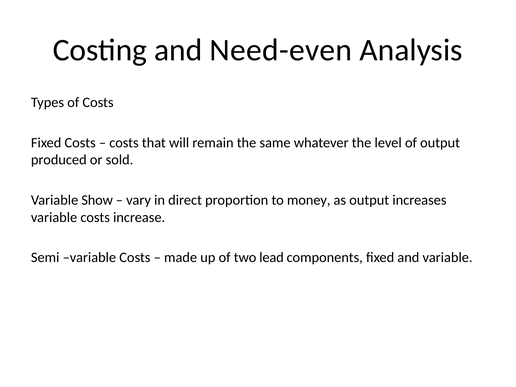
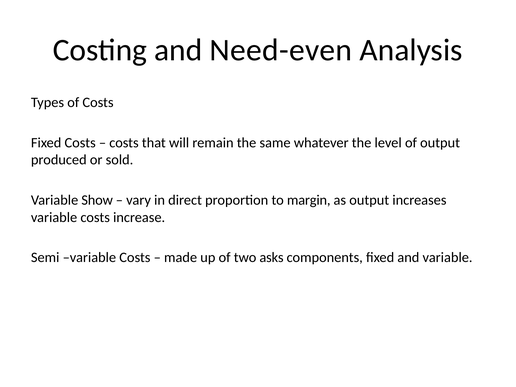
money: money -> margin
lead: lead -> asks
